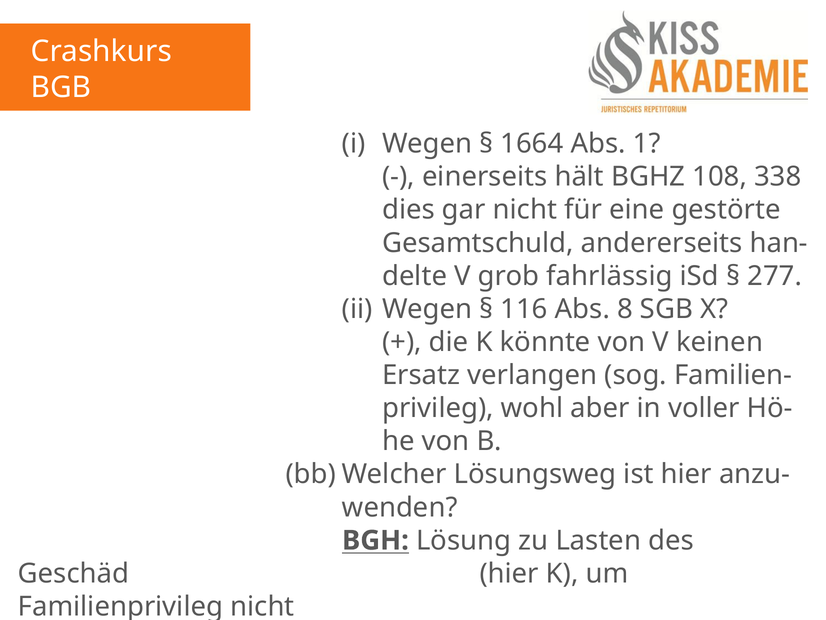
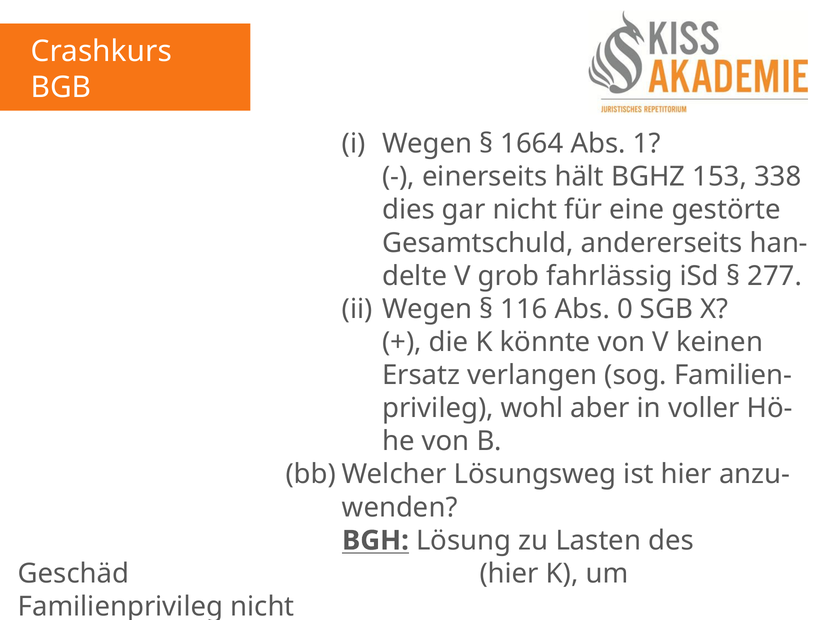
108: 108 -> 153
8: 8 -> 0
